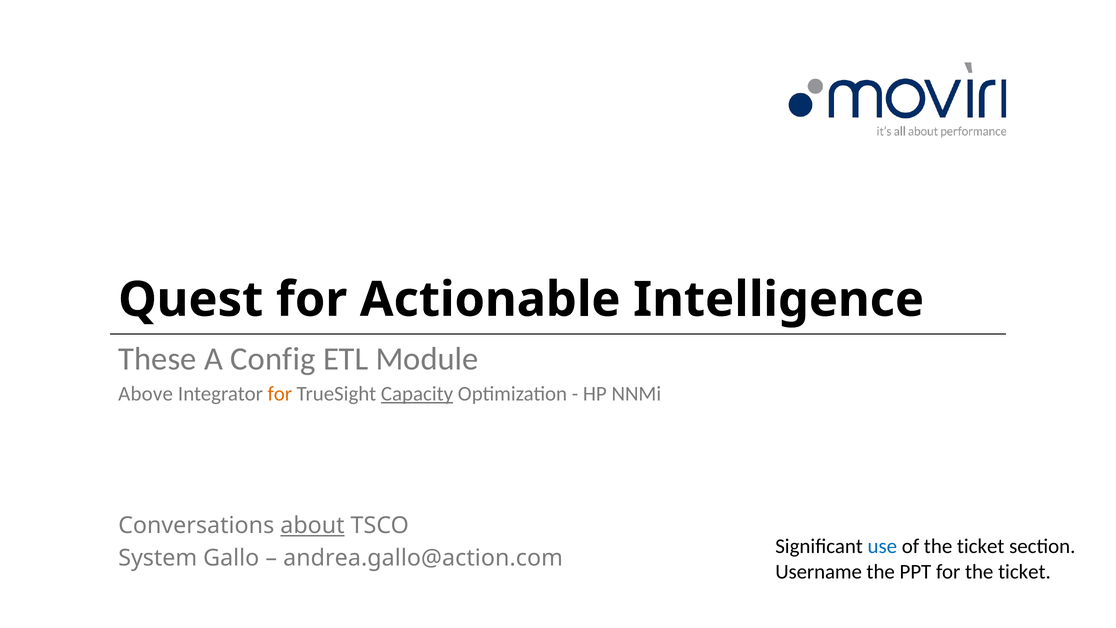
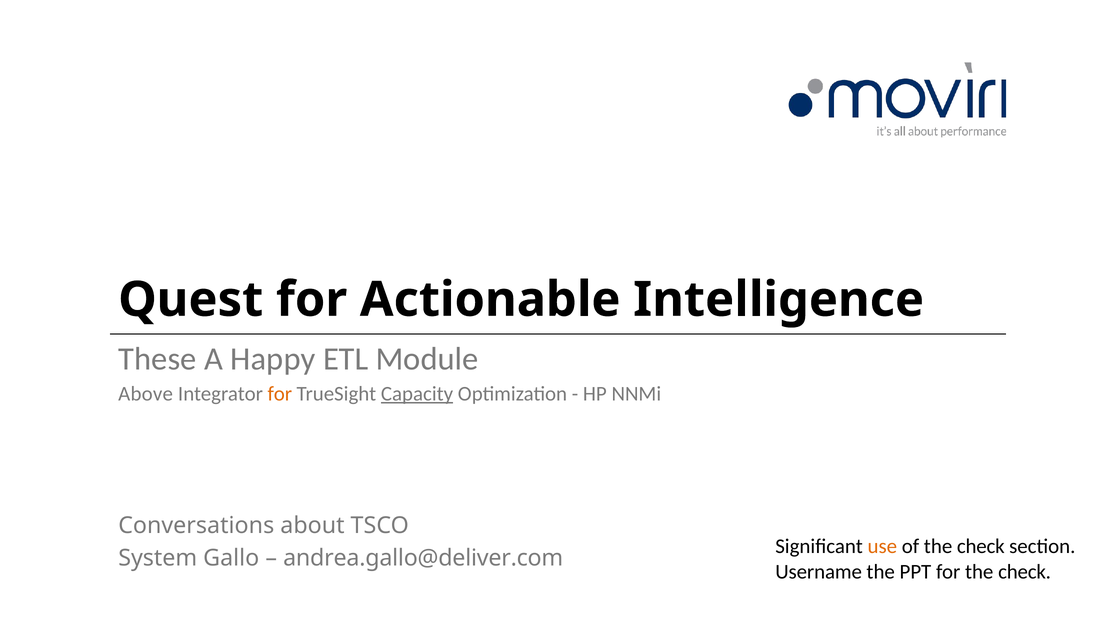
Config: Config -> Happy
about underline: present -> none
use colour: blue -> orange
of the ticket: ticket -> check
andrea.gallo@action.com: andrea.gallo@action.com -> andrea.gallo@deliver.com
for the ticket: ticket -> check
